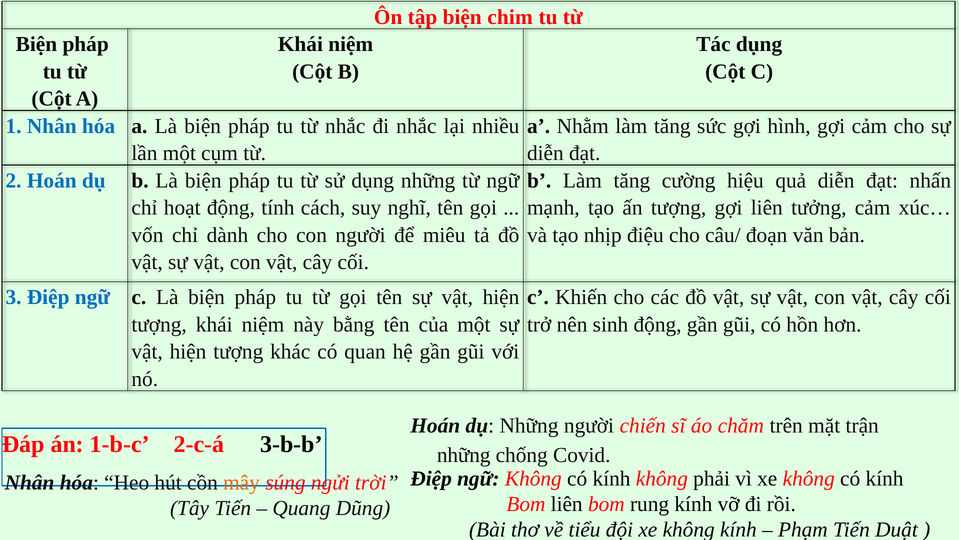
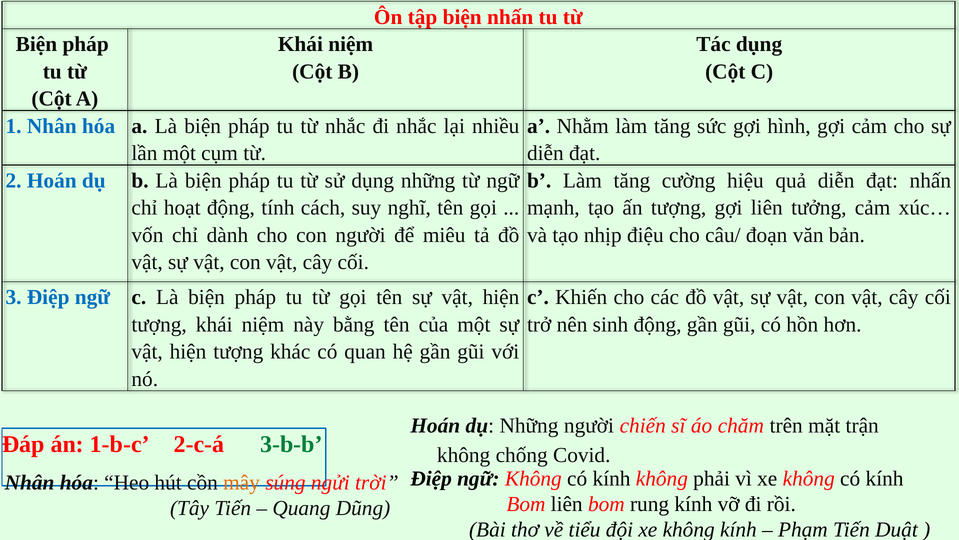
biện chim: chim -> nhấn
3-b-b colour: black -> green
những at (464, 455): những -> không
